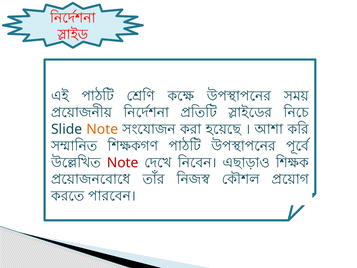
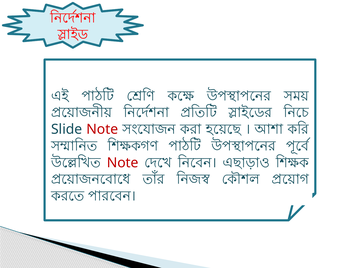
Note at (102, 129) colour: orange -> red
